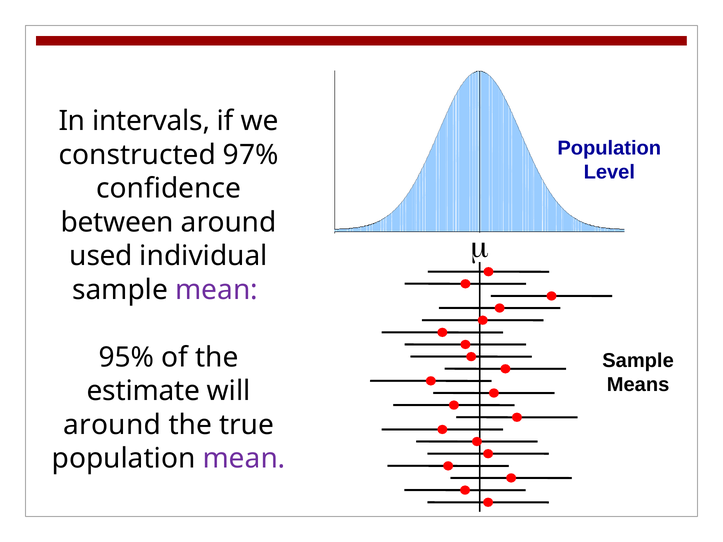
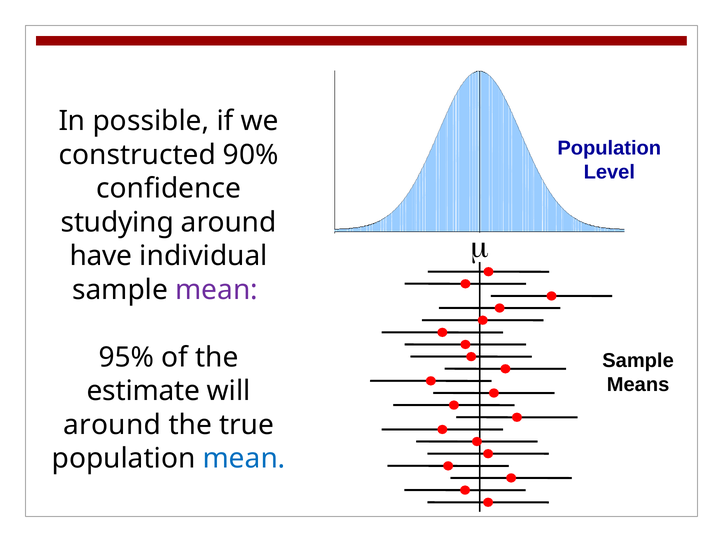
intervals: intervals -> possible
97%: 97% -> 90%
between: between -> studying
used: used -> have
mean at (244, 459) colour: purple -> blue
